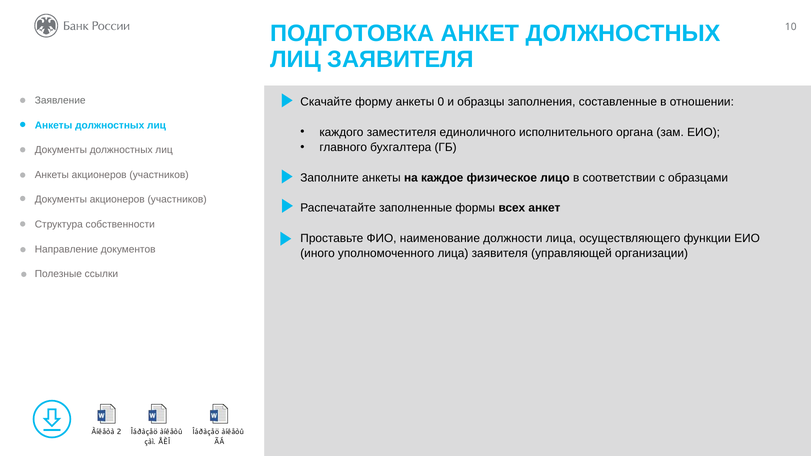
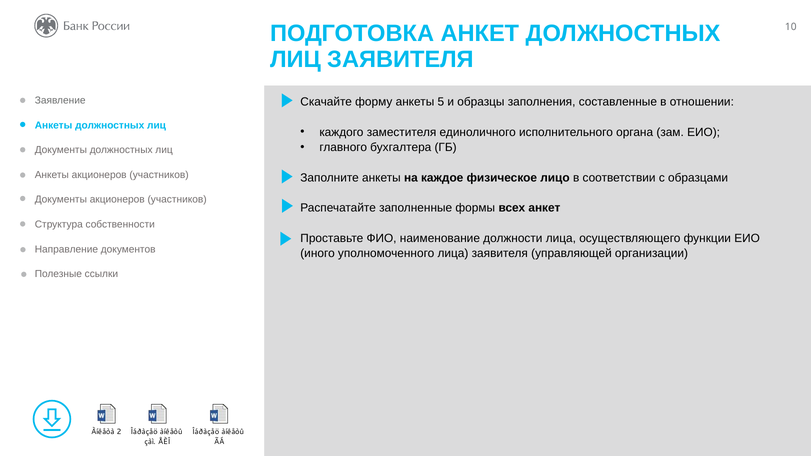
0: 0 -> 5
